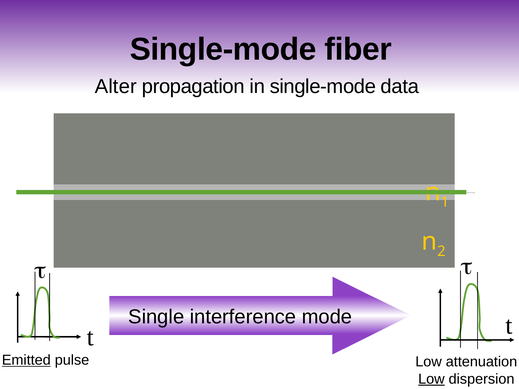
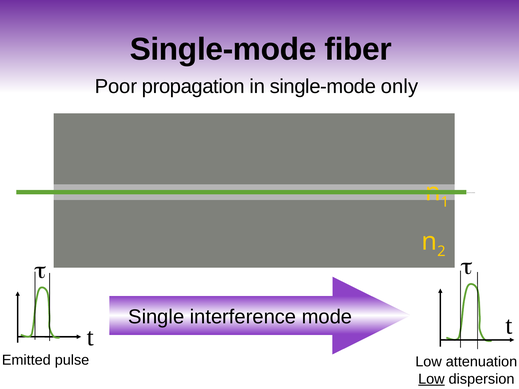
Alter: Alter -> Poor
data: data -> only
Emitted underline: present -> none
